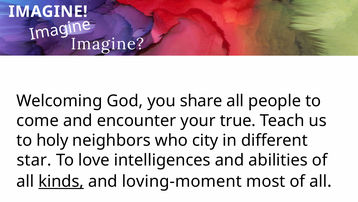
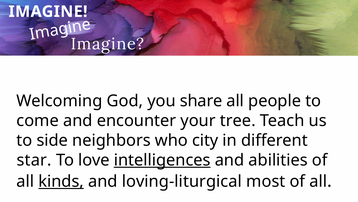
true: true -> tree
holy: holy -> side
intelligences underline: none -> present
loving-moment: loving-moment -> loving-liturgical
